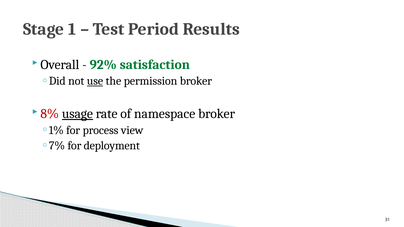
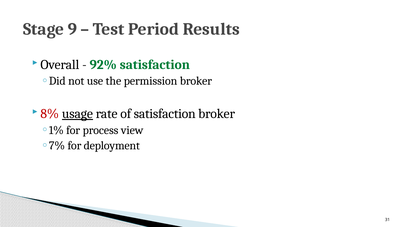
1: 1 -> 9
use underline: present -> none
of namespace: namespace -> satisfaction
